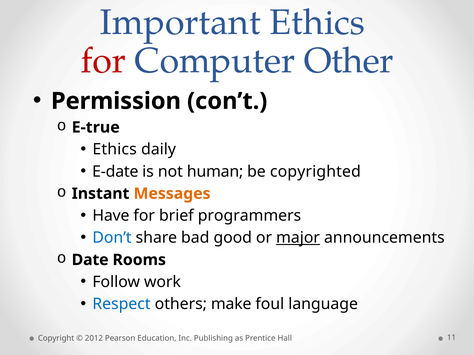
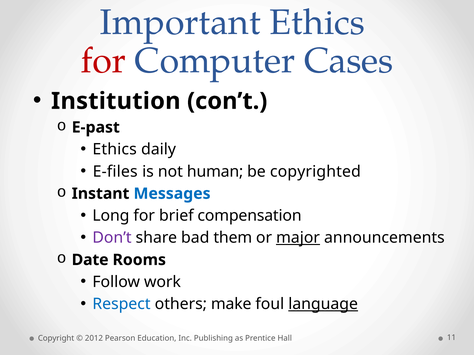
Other: Other -> Cases
Permission: Permission -> Institution
E-true: E-true -> E-past
E-date: E-date -> E-files
Messages colour: orange -> blue
Have: Have -> Long
programmers: programmers -> compensation
Don’t colour: blue -> purple
good: good -> them
language underline: none -> present
